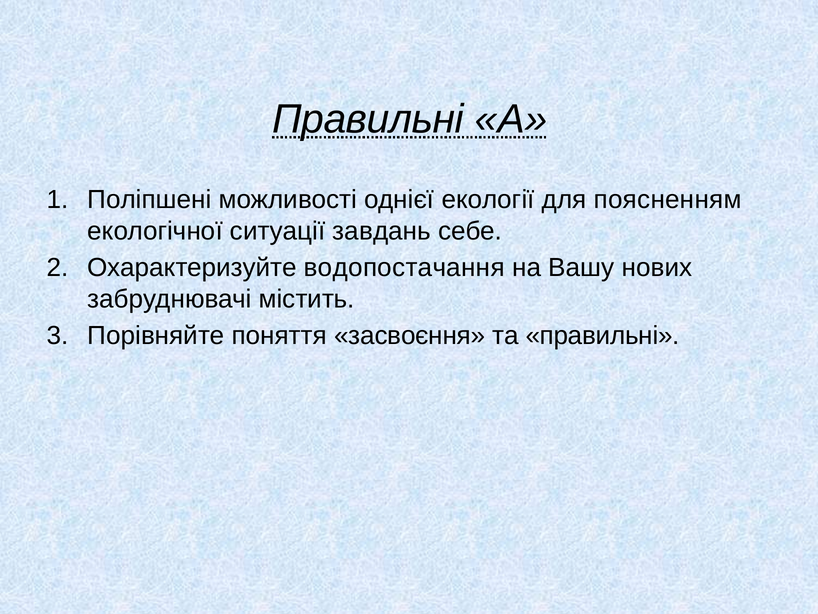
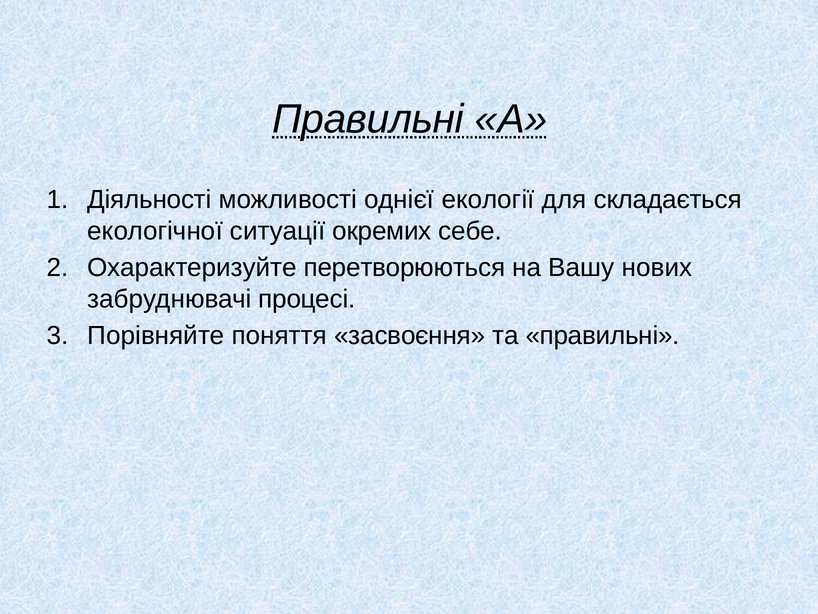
Поліпшені: Поліпшені -> Діяльності
поясненням: поясненням -> складається
завдань: завдань -> окремих
водопостачання: водопостачання -> перетворюються
містить: містить -> процесі
